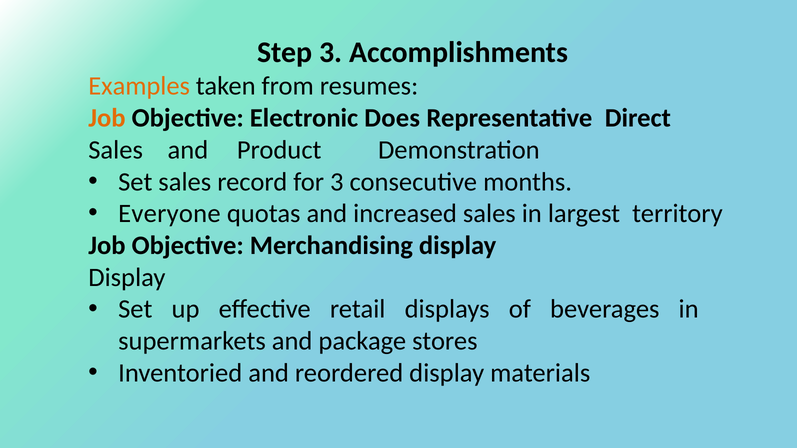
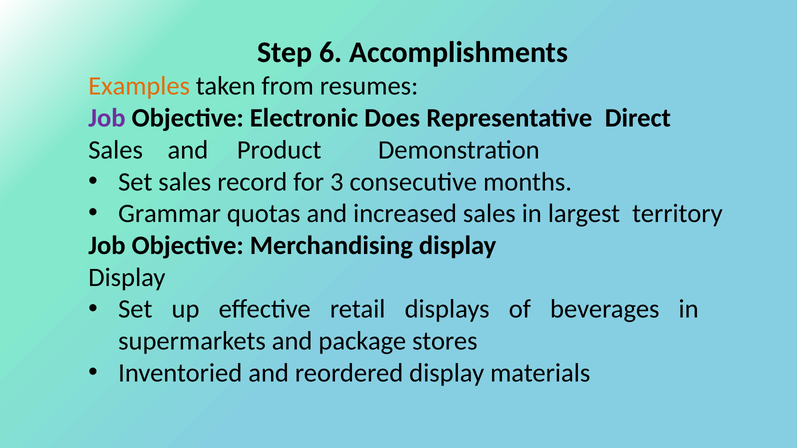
Step 3: 3 -> 6
Job at (107, 118) colour: orange -> purple
Everyone: Everyone -> Grammar
